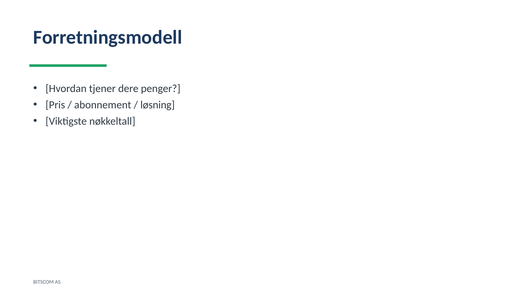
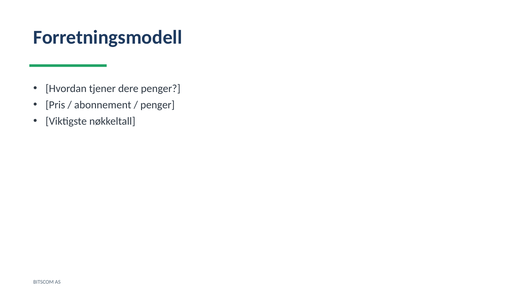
løsning at (158, 105): løsning -> penger
